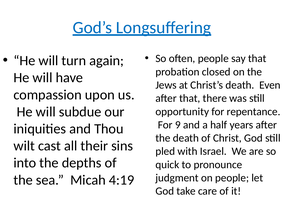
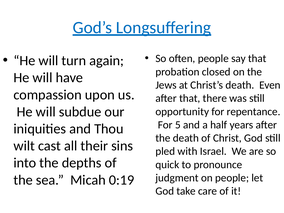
9: 9 -> 5
4:19: 4:19 -> 0:19
